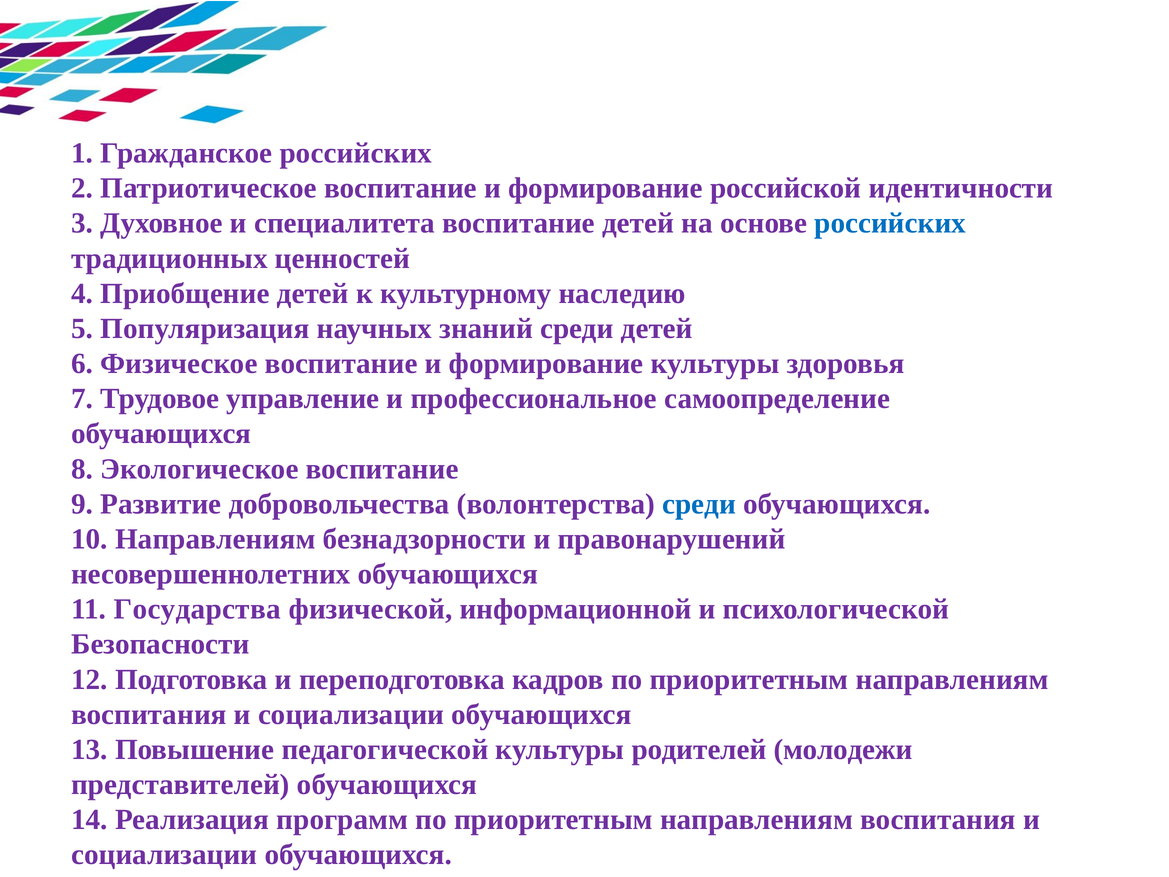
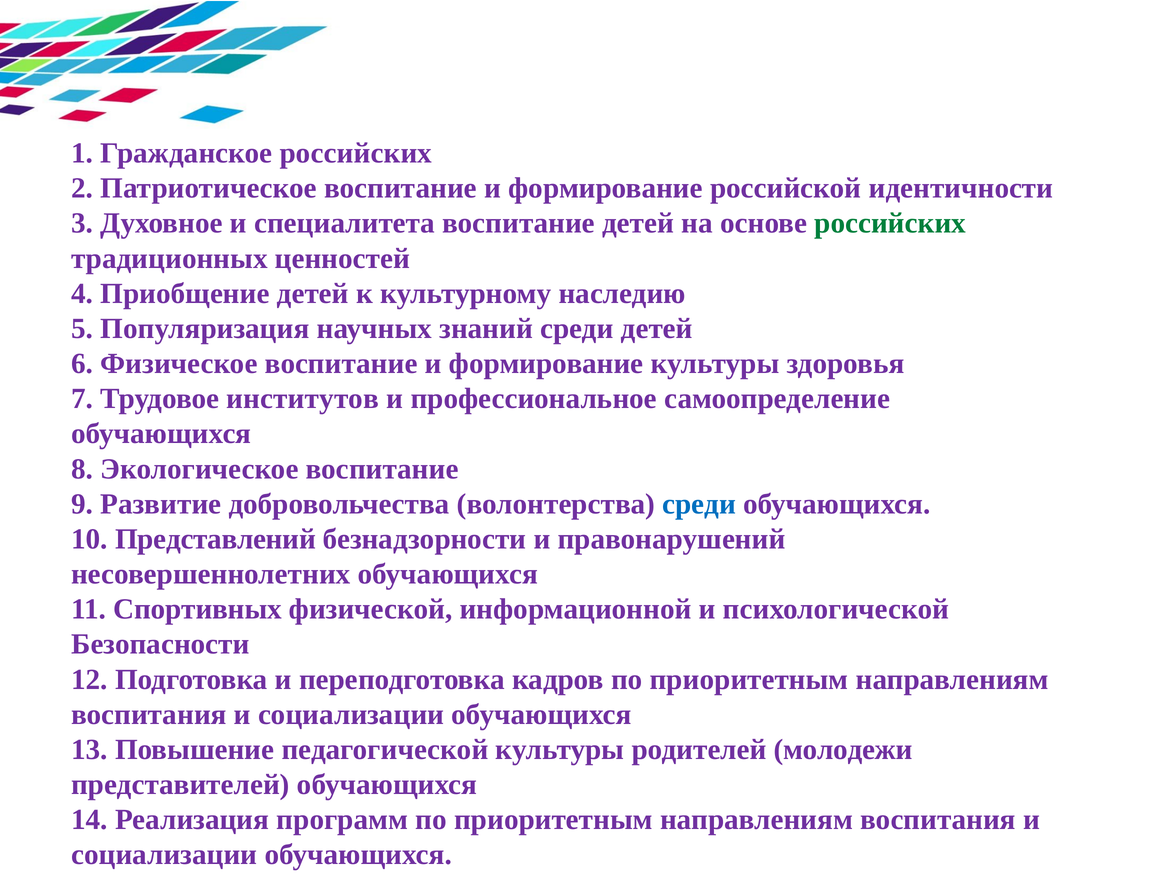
российских at (890, 223) colour: blue -> green
управление: управление -> институтов
10 Направлениям: Направлениям -> Представлений
Государства: Государства -> Спортивных
